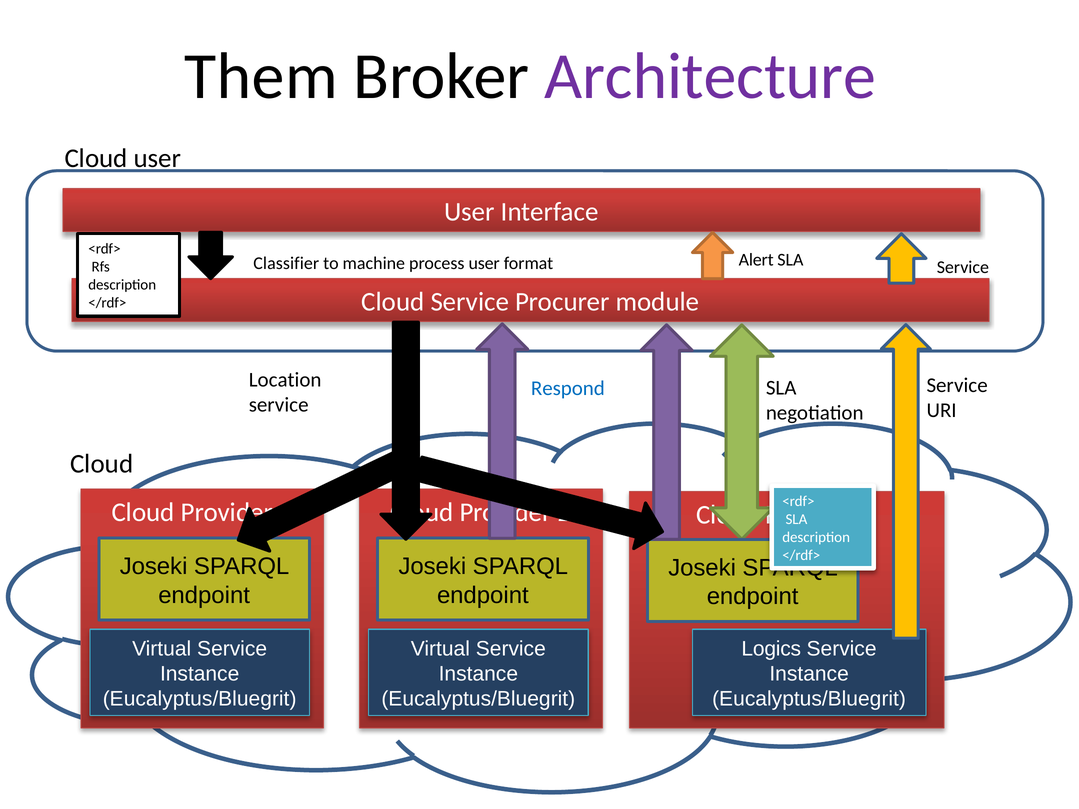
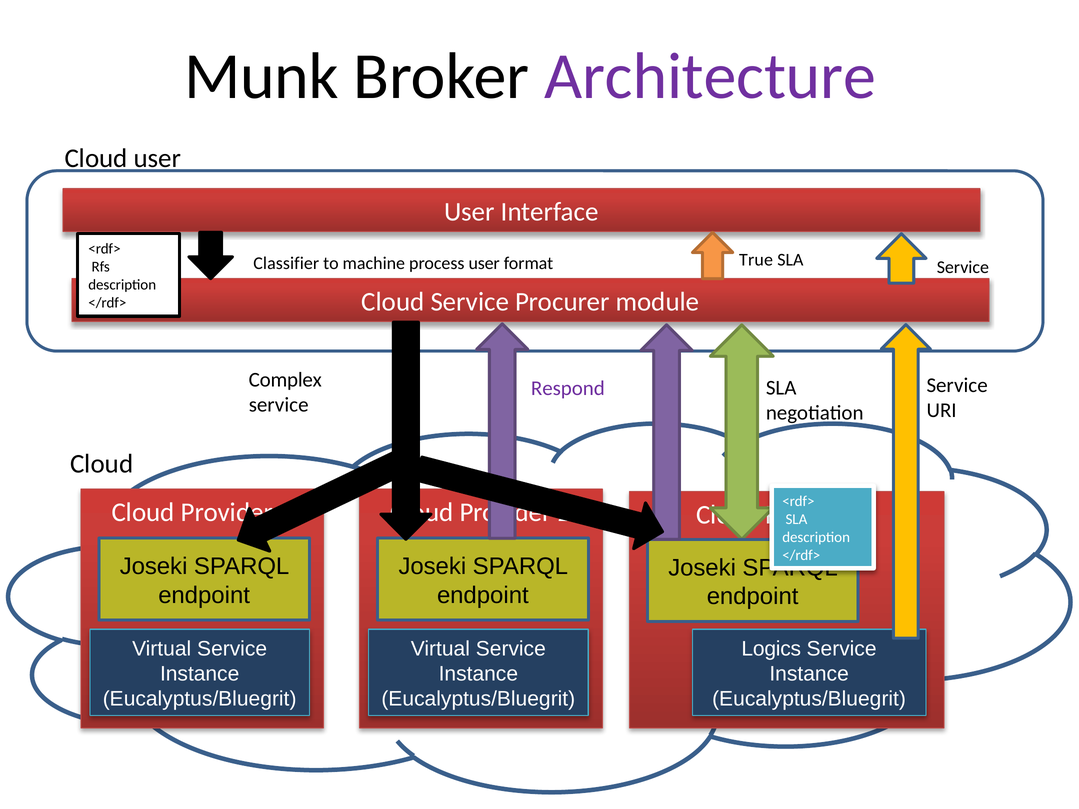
Them: Them -> Munk
Alert: Alert -> True
Location: Location -> Complex
Respond colour: blue -> purple
